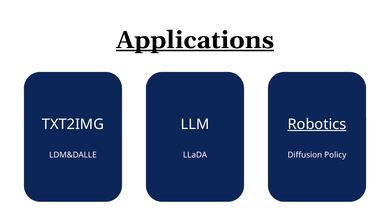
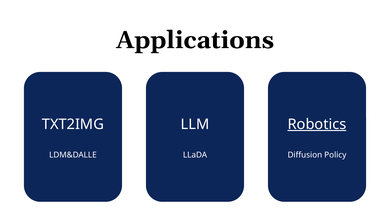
Applications underline: present -> none
